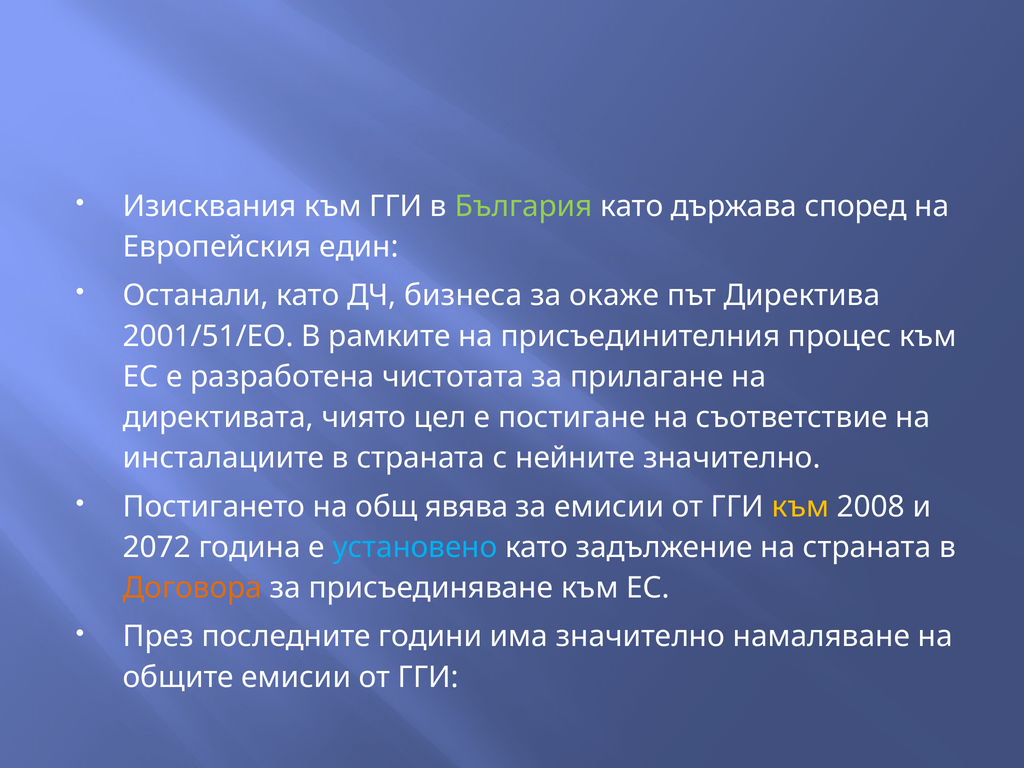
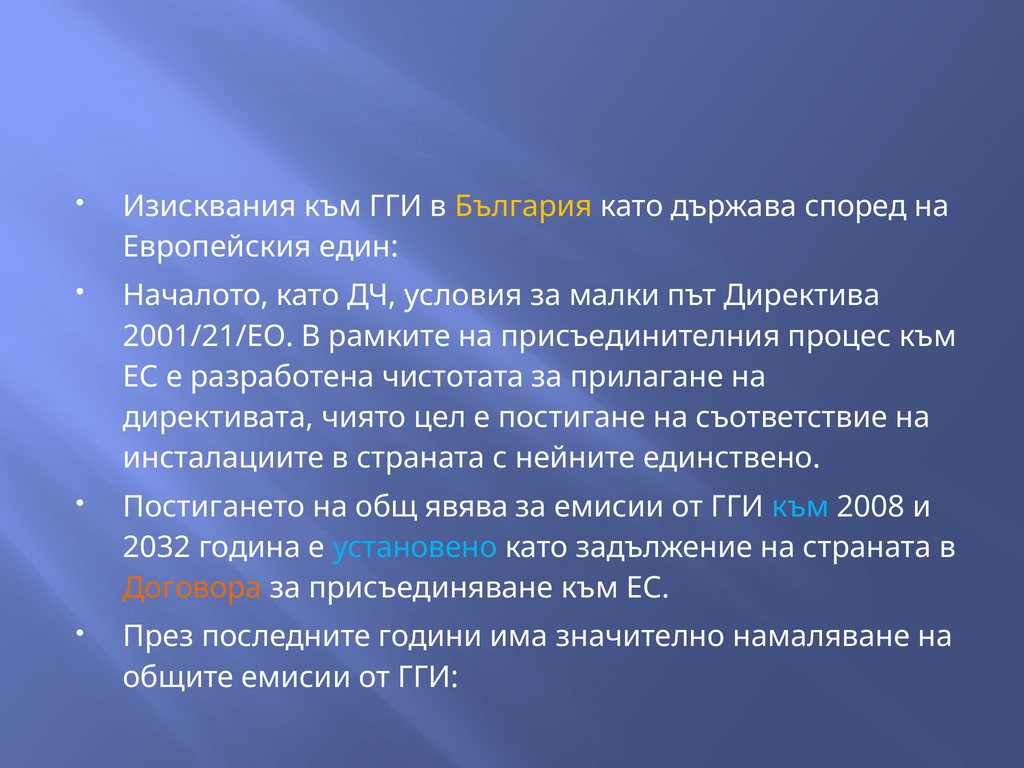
България colour: light green -> yellow
Останали: Останали -> Началото
бизнеса: бизнеса -> условия
окаже: окаже -> малки
2001/51/ЕО: 2001/51/ЕО -> 2001/21/ЕО
нейните значително: значително -> единствено
към at (800, 507) colour: yellow -> light blue
2072: 2072 -> 2032
